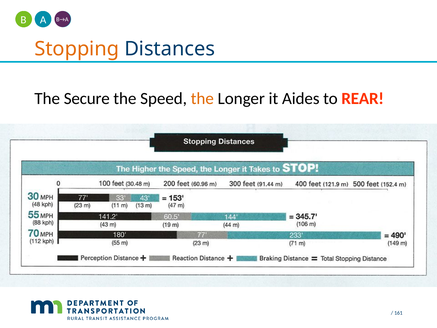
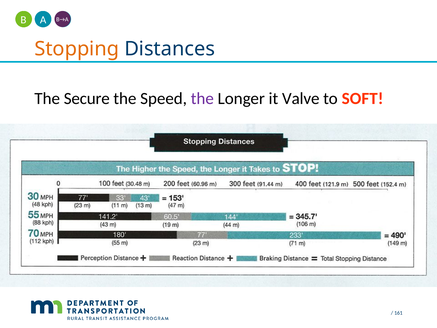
the at (202, 99) colour: orange -> purple
Aides: Aides -> Valve
REAR: REAR -> SOFT
